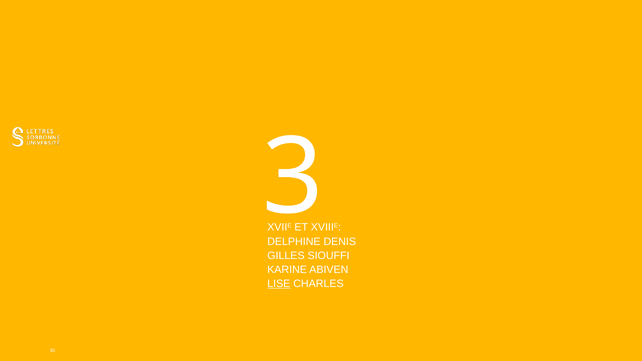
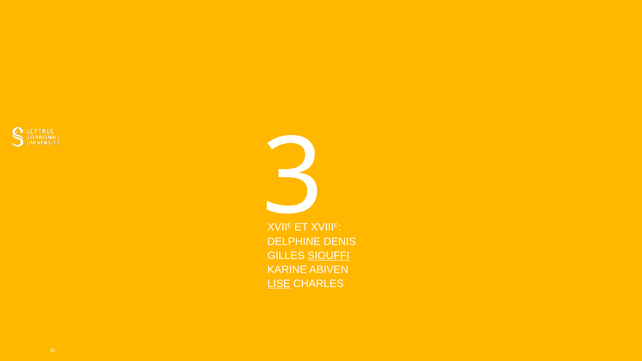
SIOUFFI underline: none -> present
